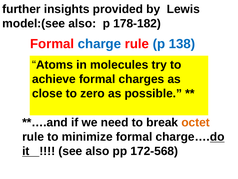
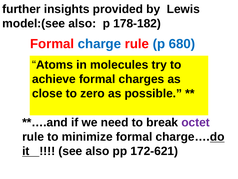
138: 138 -> 680
octet colour: orange -> purple
172-568: 172-568 -> 172-621
